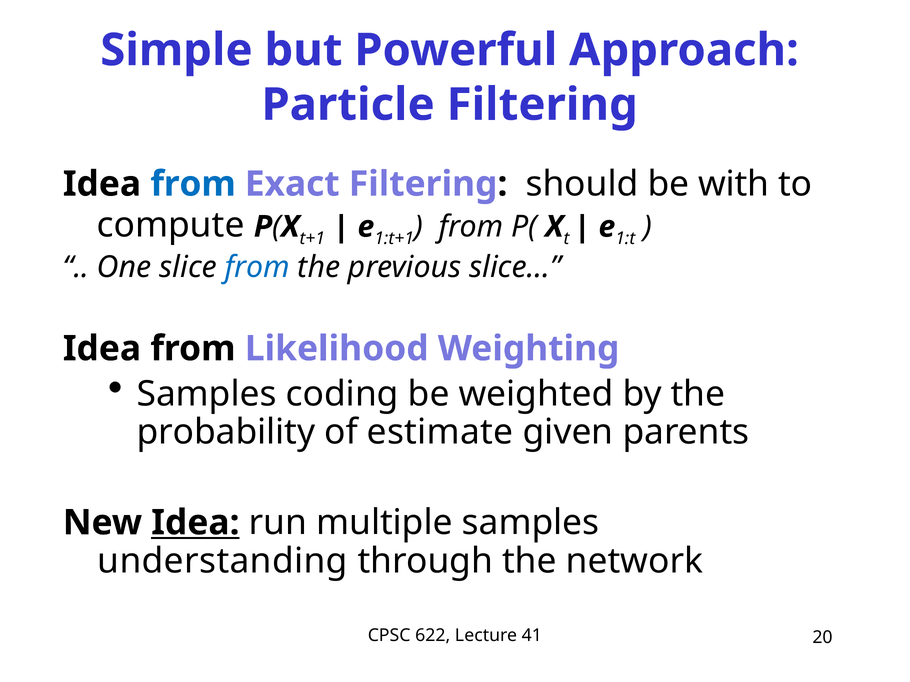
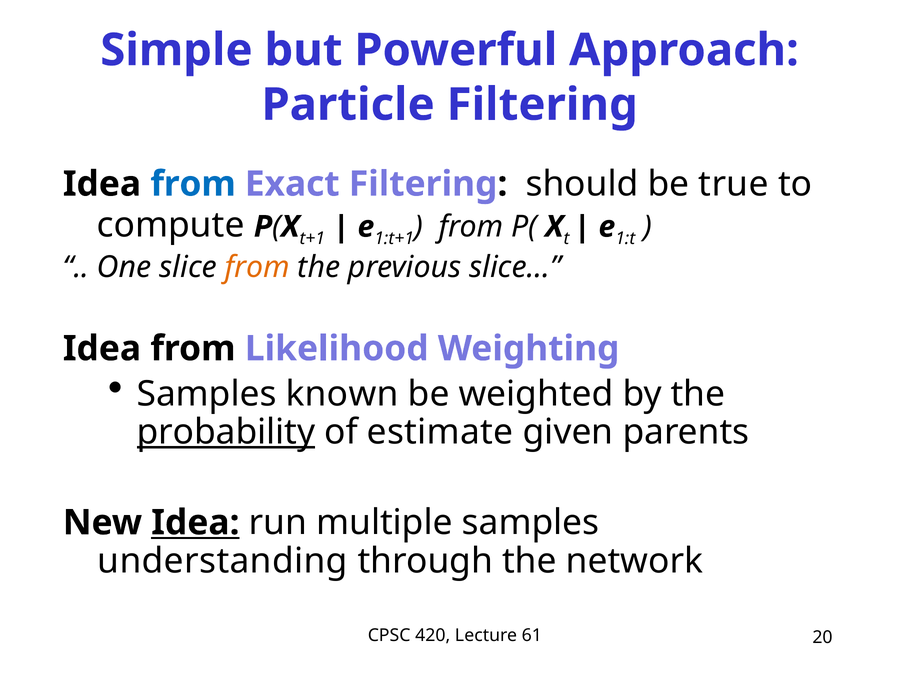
with: with -> true
from at (257, 268) colour: blue -> orange
coding: coding -> known
probability underline: none -> present
622: 622 -> 420
41: 41 -> 61
